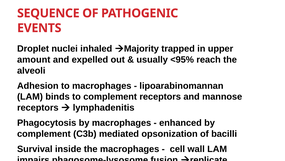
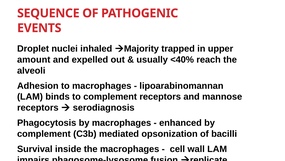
<95%: <95% -> <40%
lymphadenitis: lymphadenitis -> serodiagnosis
